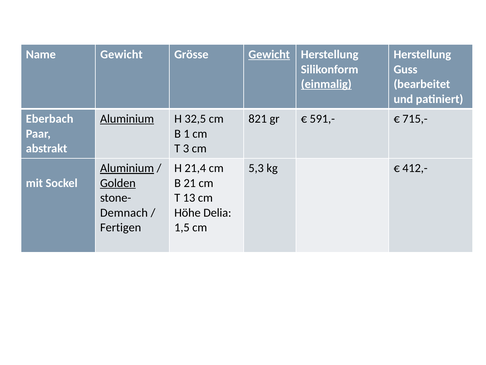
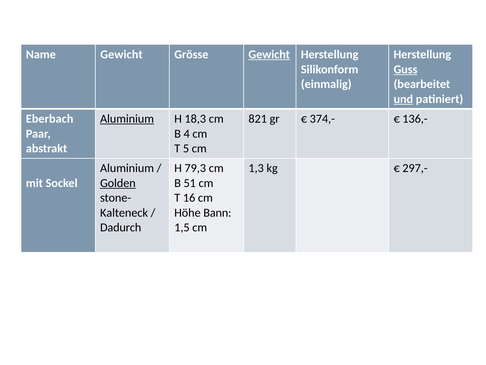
Guss underline: none -> present
einmalig underline: present -> none
und underline: none -> present
32,5: 32,5 -> 18,3
591,-: 591,- -> 374,-
715,-: 715,- -> 136,-
1: 1 -> 4
3: 3 -> 5
Aluminium at (127, 168) underline: present -> none
21,4: 21,4 -> 79,3
5,3: 5,3 -> 1,3
412,-: 412,- -> 297,-
21: 21 -> 51
13: 13 -> 16
Demnach: Demnach -> Kalteneck
Delia: Delia -> Bann
Fertigen: Fertigen -> Dadurch
